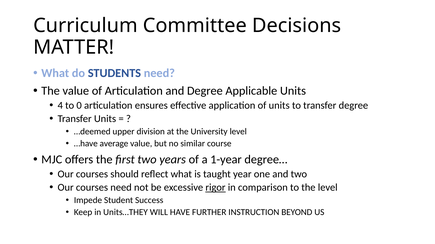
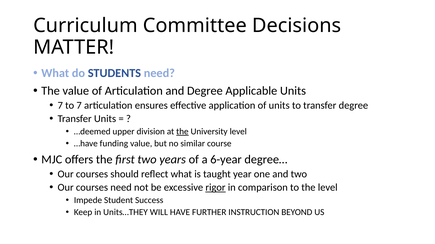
4 at (60, 106): 4 -> 7
to 0: 0 -> 7
the at (182, 132) underline: none -> present
average: average -> funding
1-year: 1-year -> 6-year
